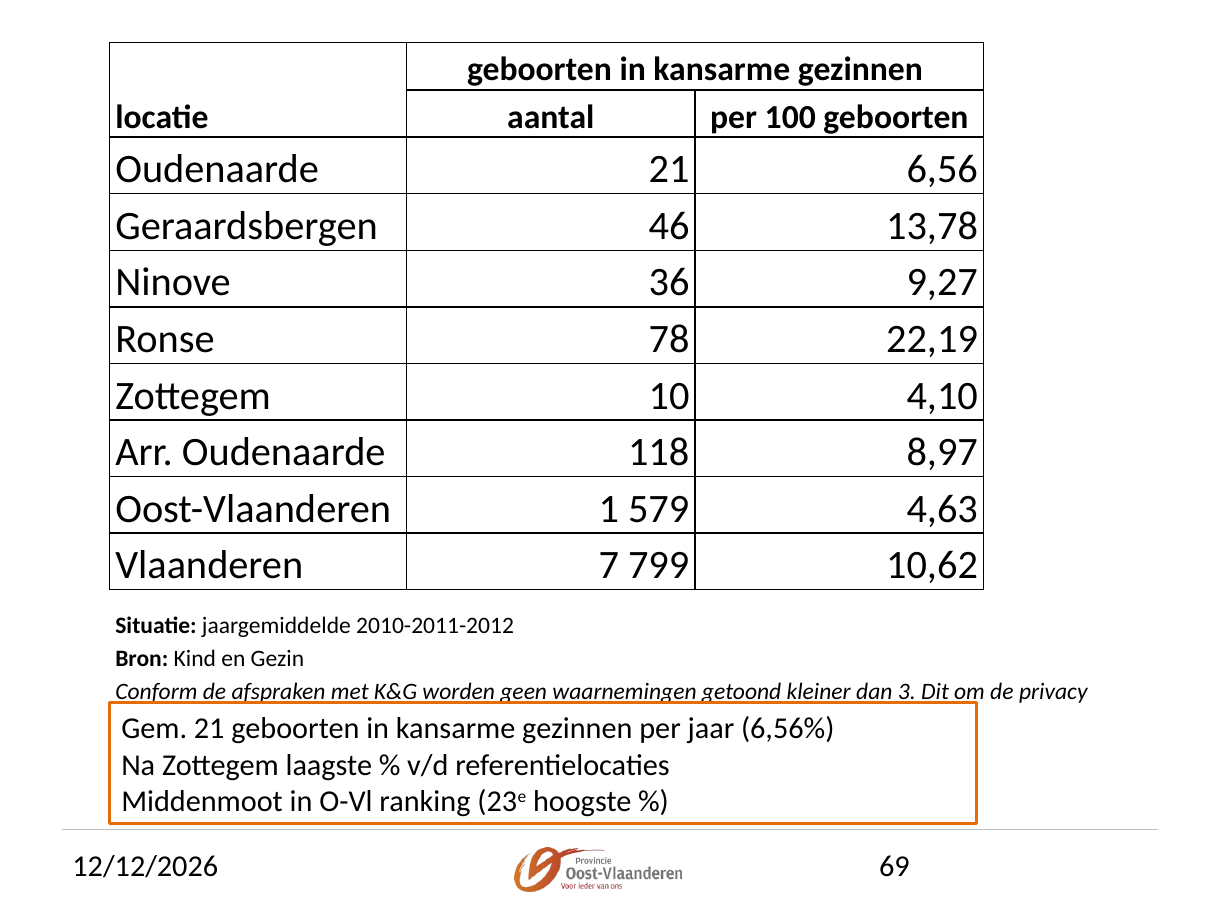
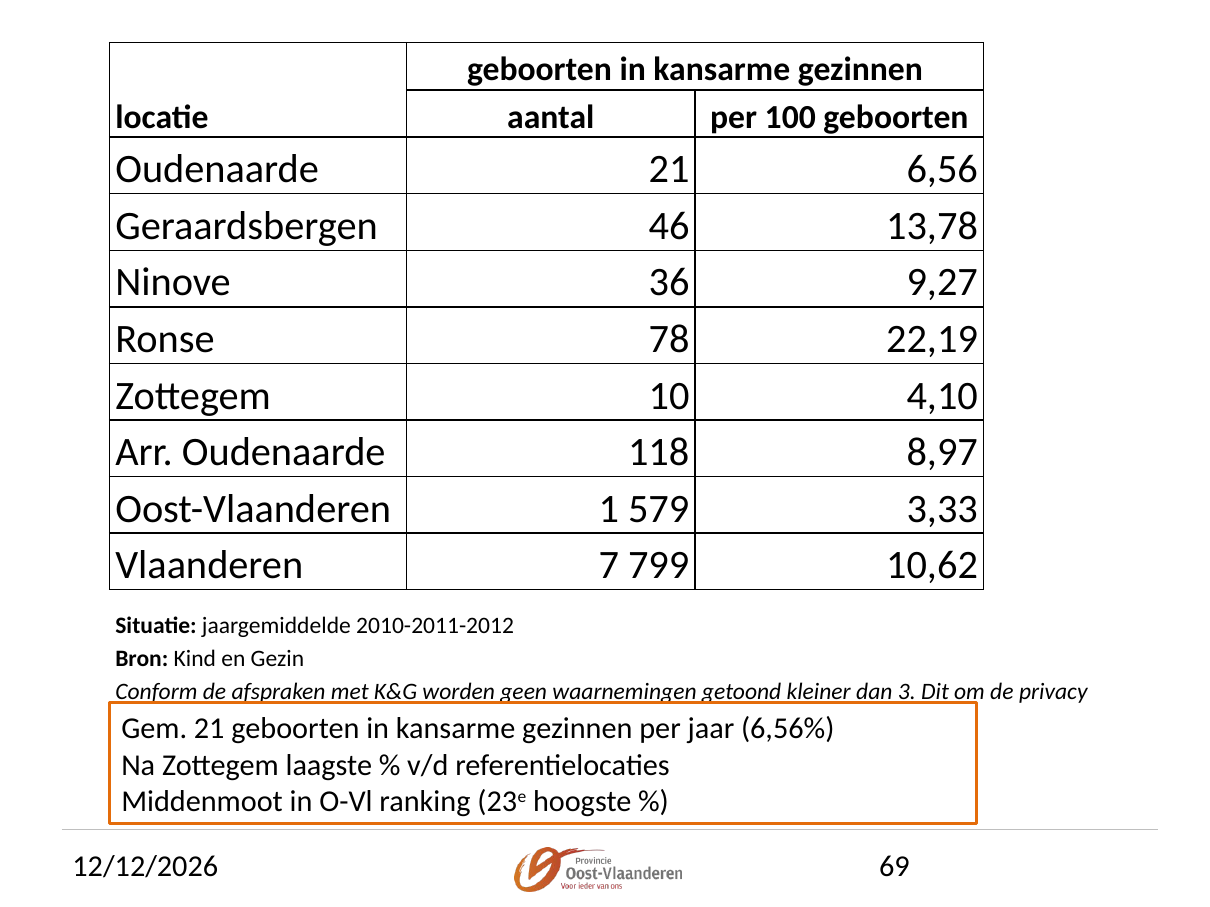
4,63: 4,63 -> 3,33
